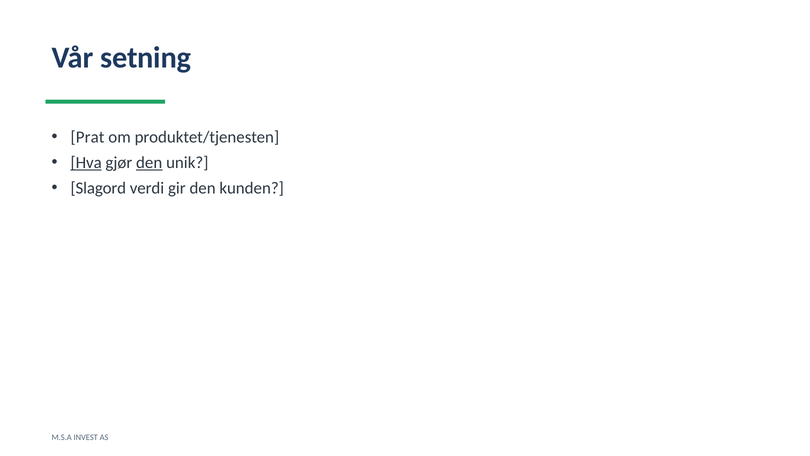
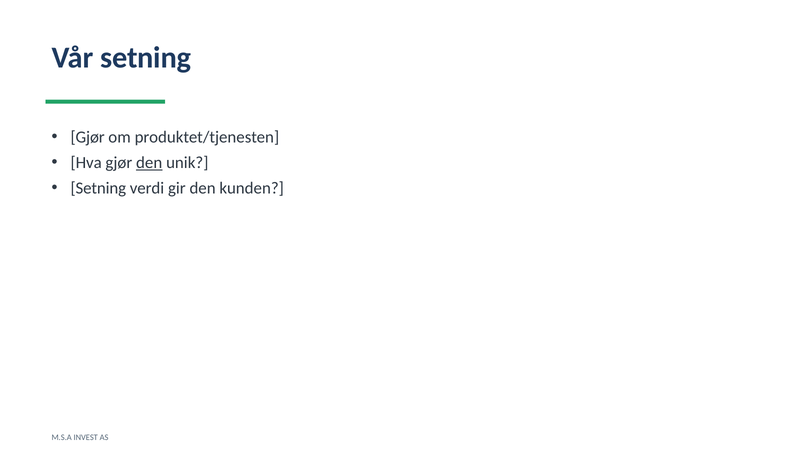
Prat at (88, 137): Prat -> Gjør
Hva underline: present -> none
Slagord at (98, 188): Slagord -> Setning
